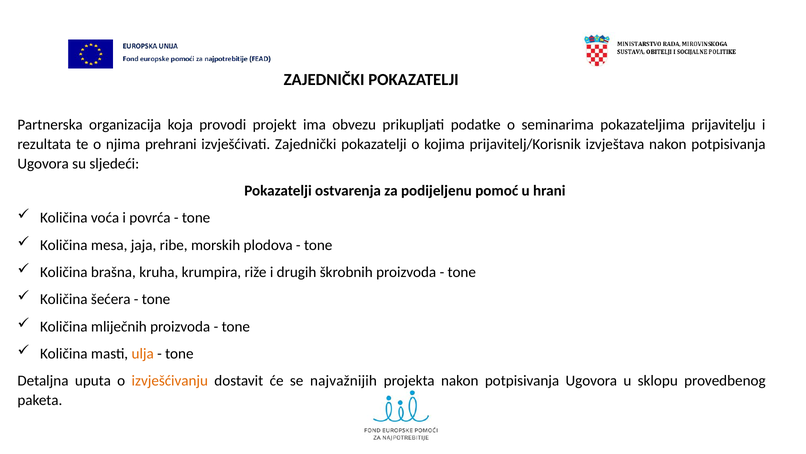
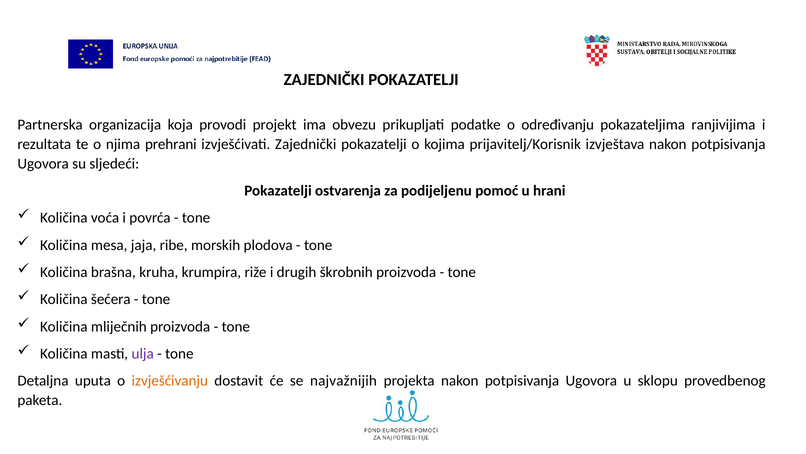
seminarima: seminarima -> određivanju
prijavitelju: prijavitelju -> ranjivijima
ulja colour: orange -> purple
